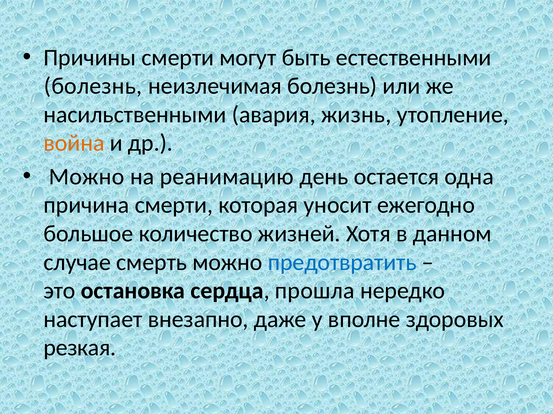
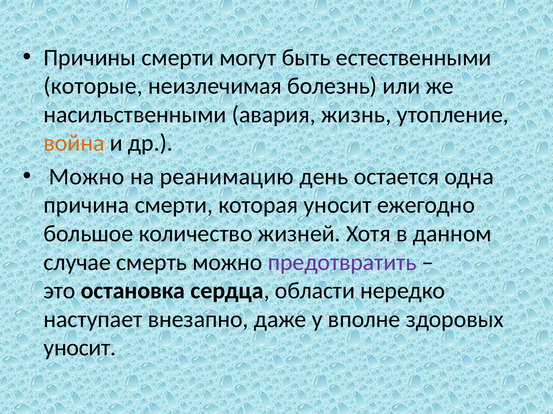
болезнь at (93, 86): болезнь -> которые
предотвратить colour: blue -> purple
прошла: прошла -> области
резкая at (80, 348): резкая -> уносит
